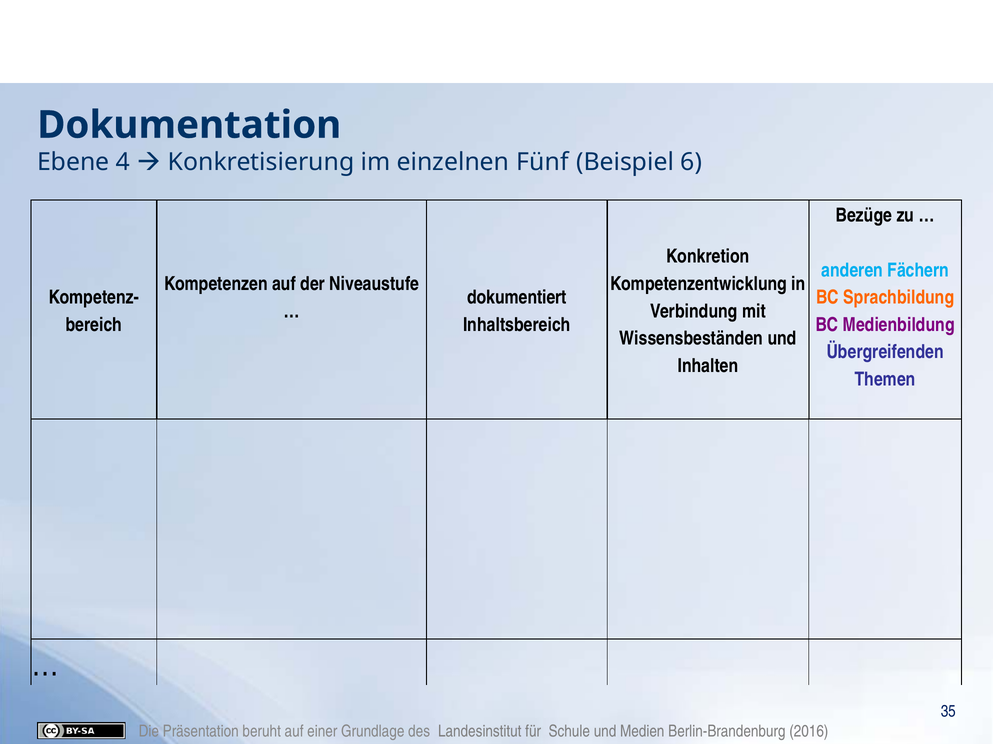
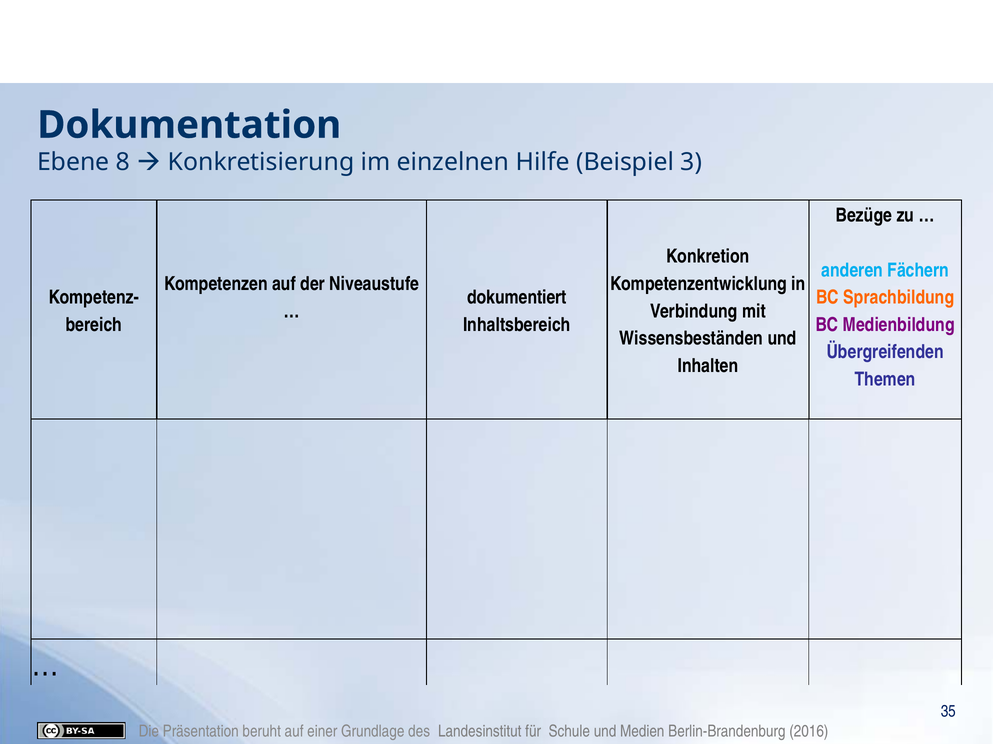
4: 4 -> 8
Fünf: Fünf -> Hilfe
6: 6 -> 3
